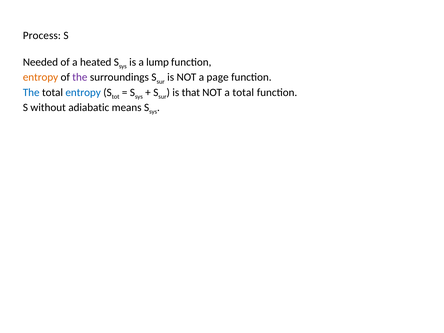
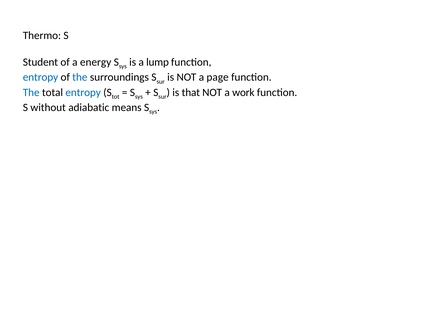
Process: Process -> Thermo
Needed: Needed -> Student
heated: heated -> energy
entropy at (41, 77) colour: orange -> blue
the at (80, 77) colour: purple -> blue
a total: total -> work
